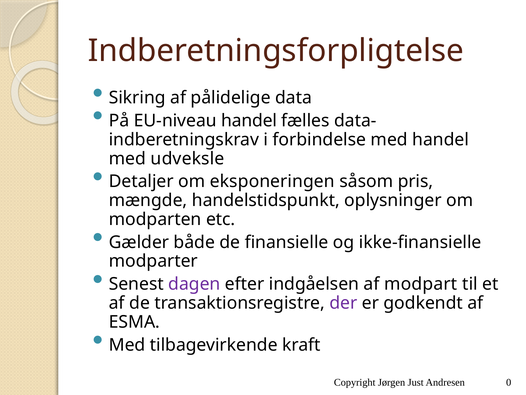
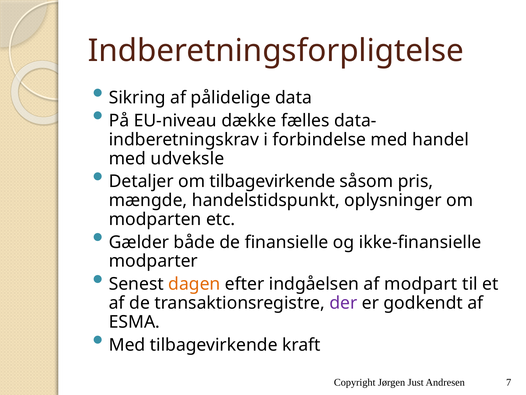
EU-niveau handel: handel -> dække
om eksponeringen: eksponeringen -> tilbagevirkende
dagen colour: purple -> orange
0: 0 -> 7
